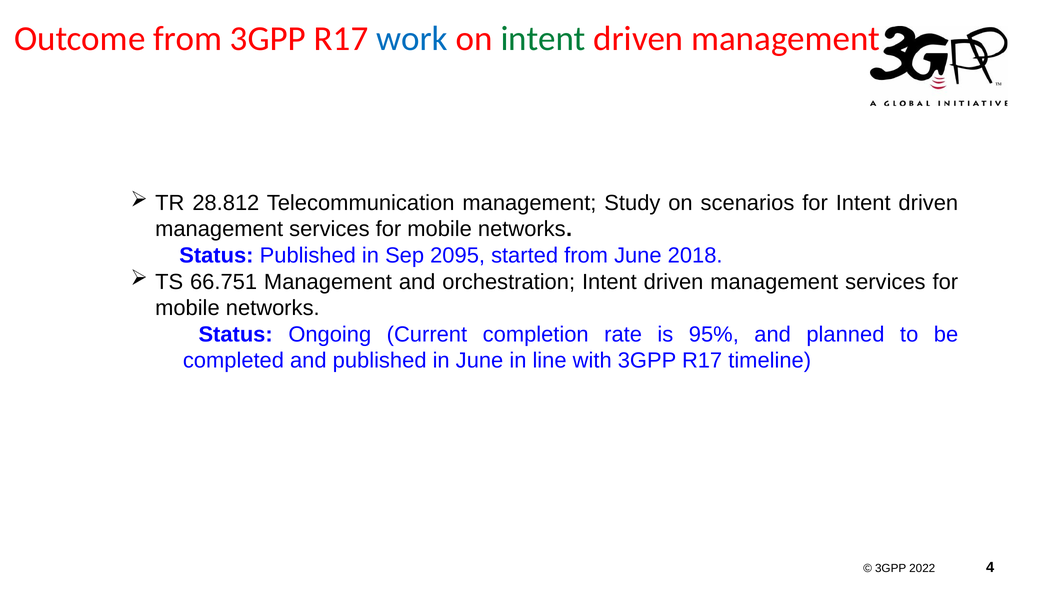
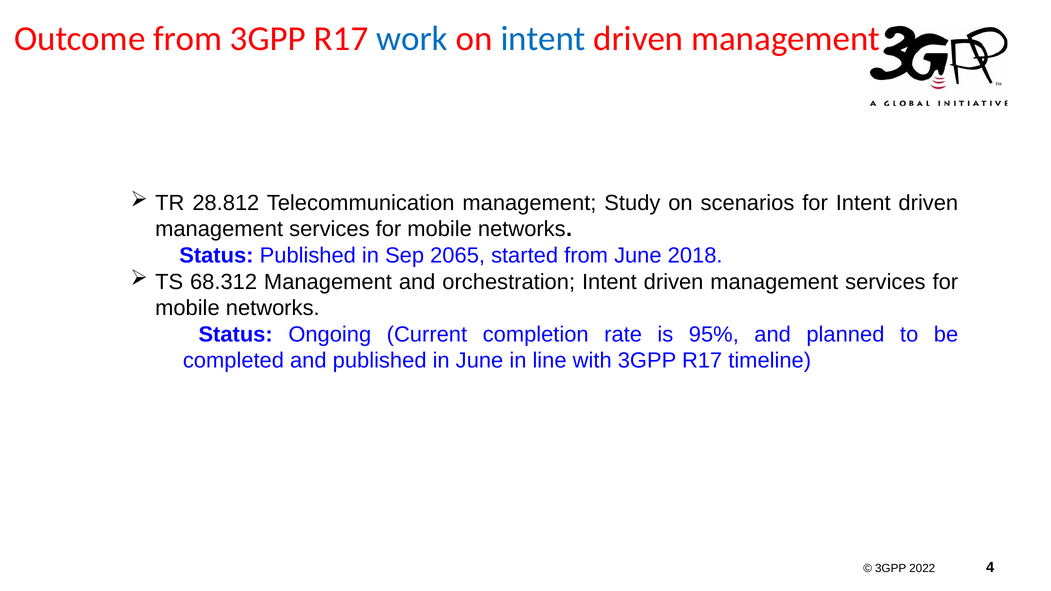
intent at (543, 39) colour: green -> blue
2095: 2095 -> 2065
66.751: 66.751 -> 68.312
